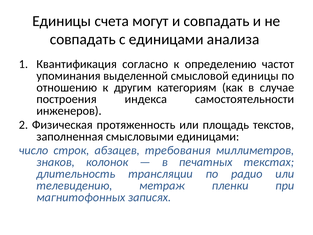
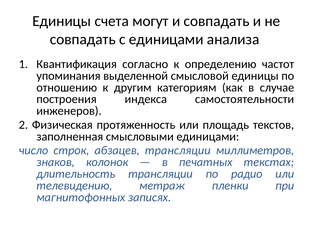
абзацев требования: требования -> трансляции
